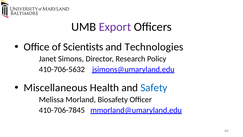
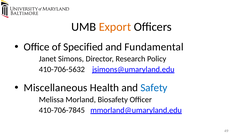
Export colour: purple -> orange
Scientists: Scientists -> Specified
Technologies: Technologies -> Fundamental
